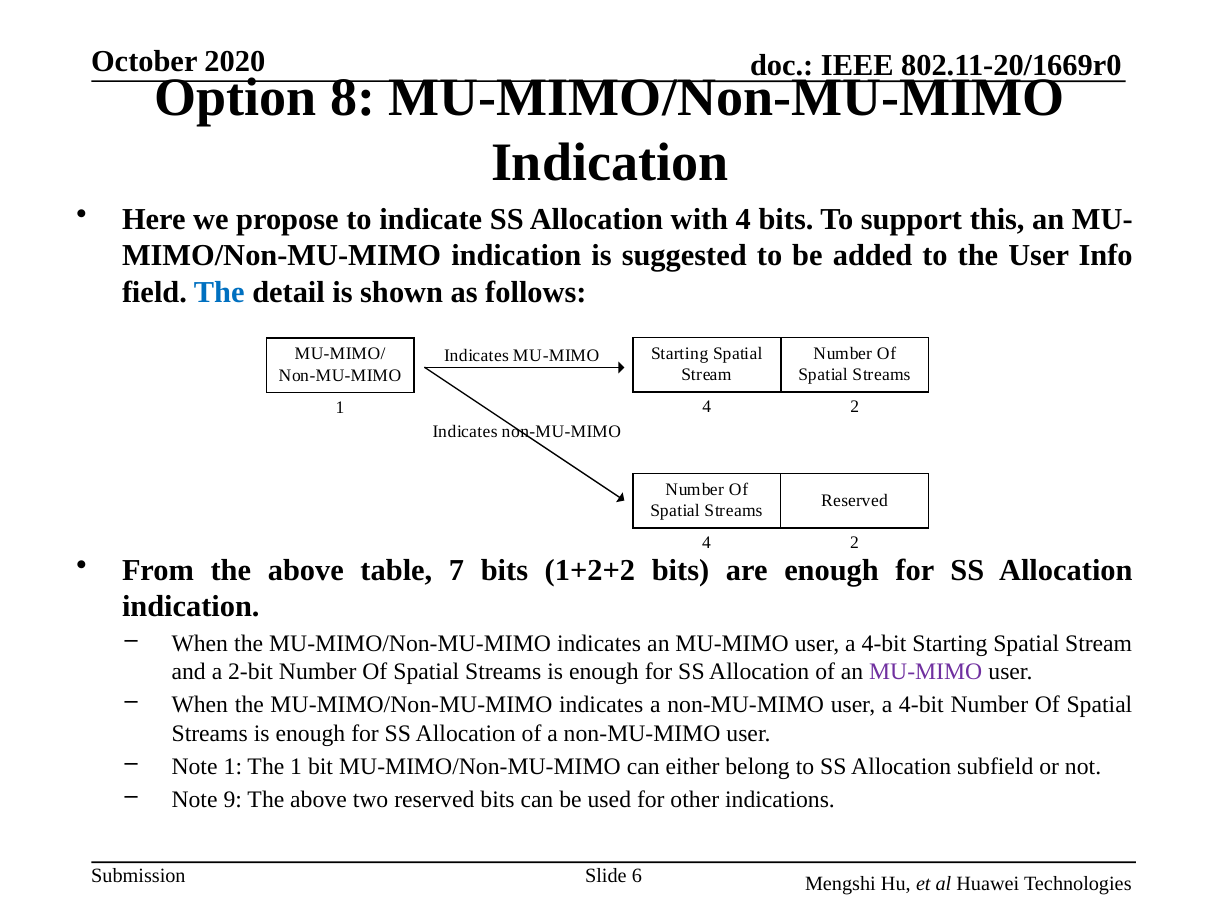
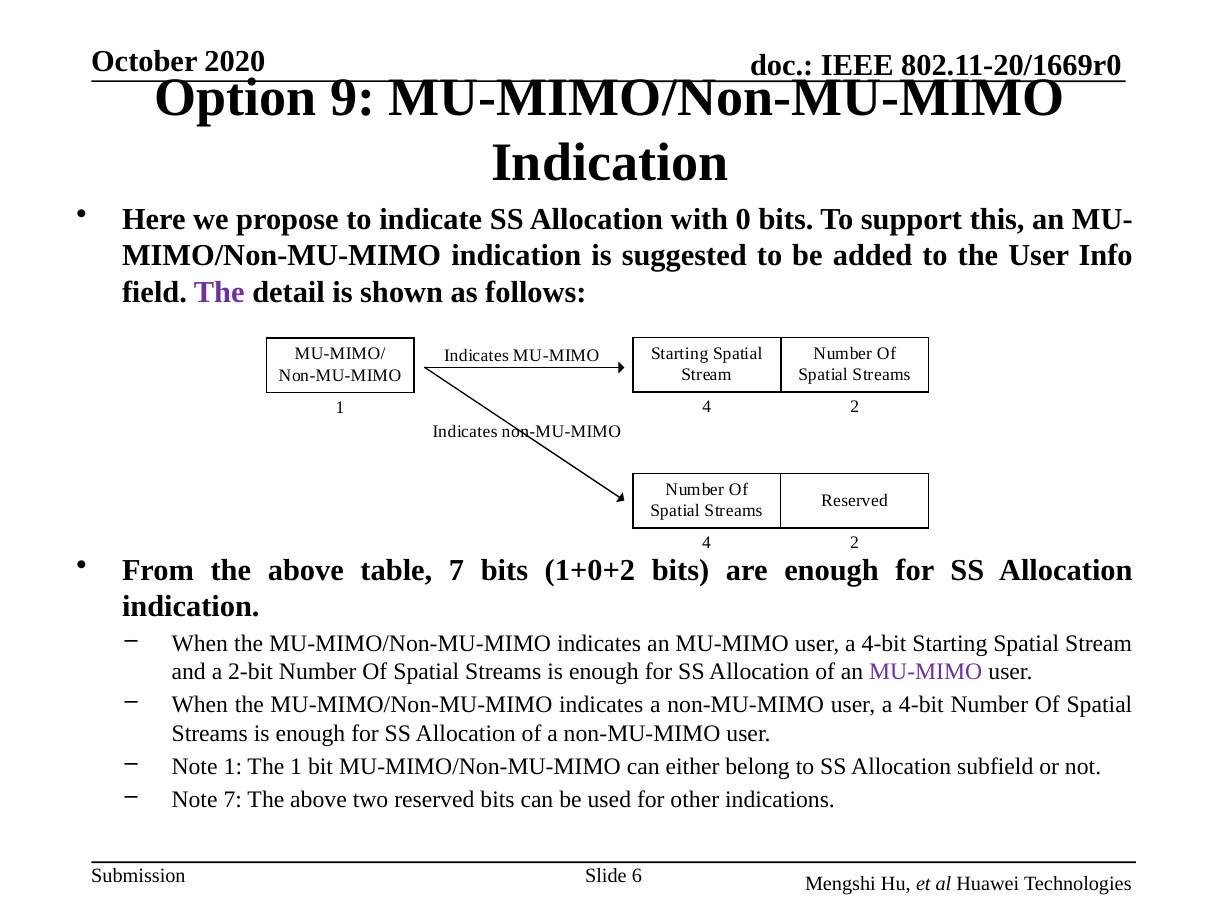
8: 8 -> 9
with 4: 4 -> 0
The at (219, 292) colour: blue -> purple
1+2+2: 1+2+2 -> 1+0+2
Note 9: 9 -> 7
